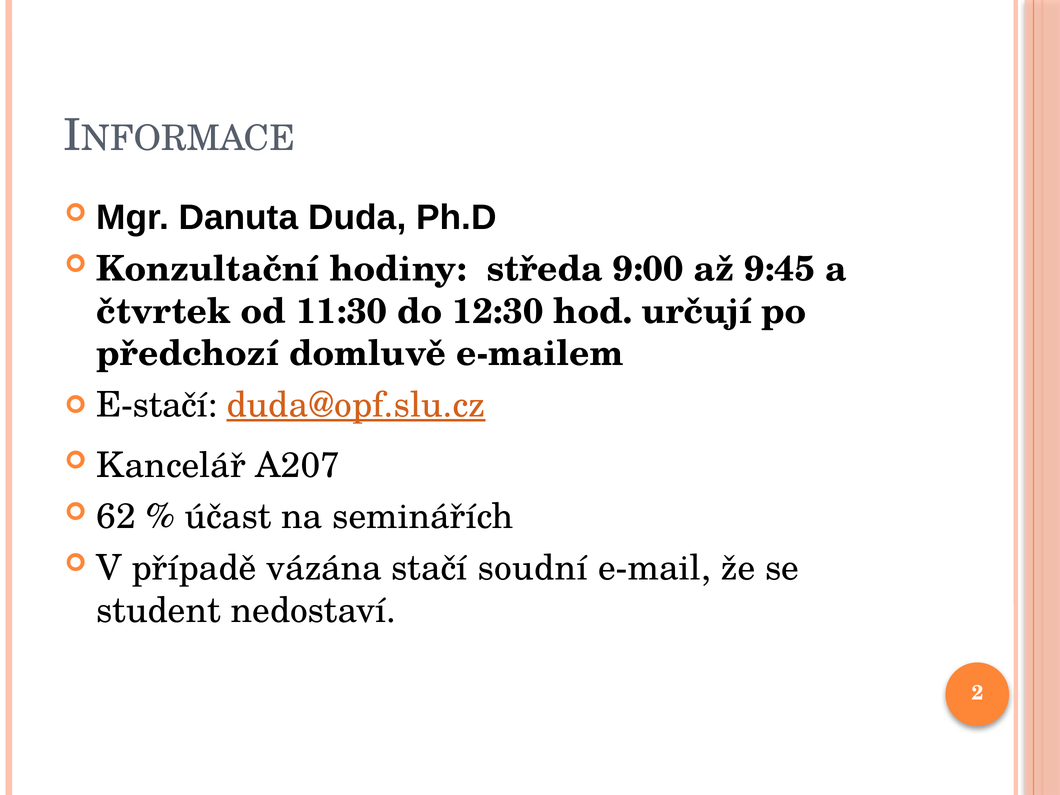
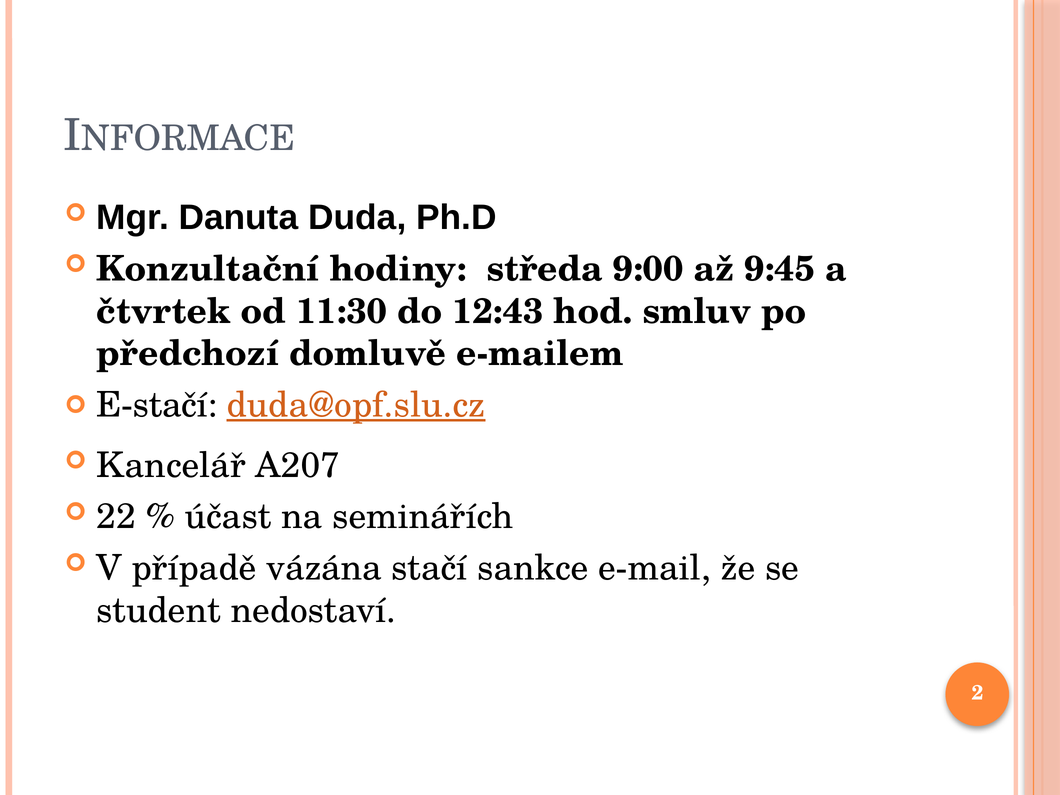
12:30: 12:30 -> 12:43
určují: určují -> smluv
62: 62 -> 22
soudní: soudní -> sankce
